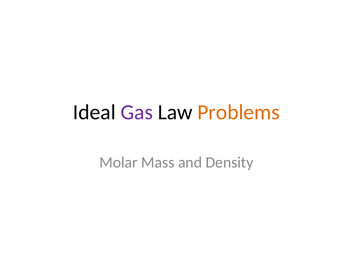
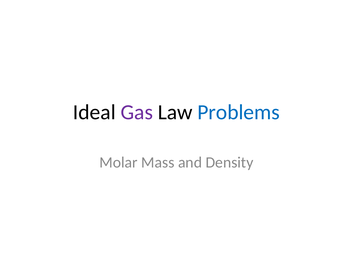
Problems colour: orange -> blue
